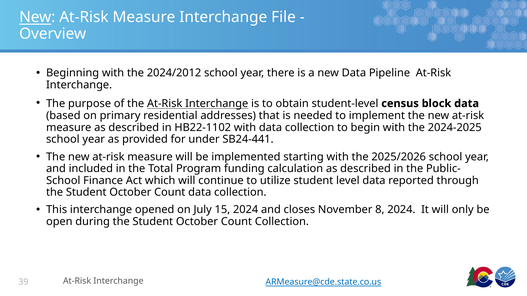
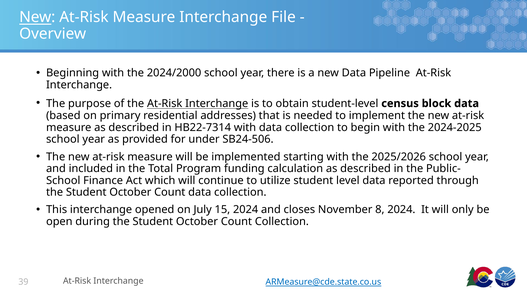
2024/2012: 2024/2012 -> 2024/2000
HB22-1102: HB22-1102 -> HB22-7314
SB24-441: SB24-441 -> SB24-506
